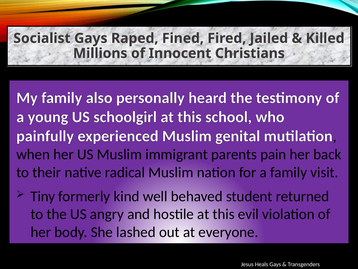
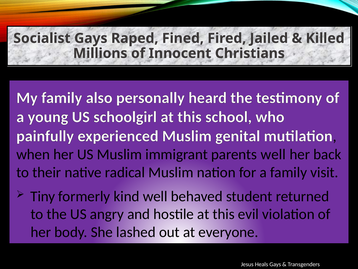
parents pain: pain -> well
